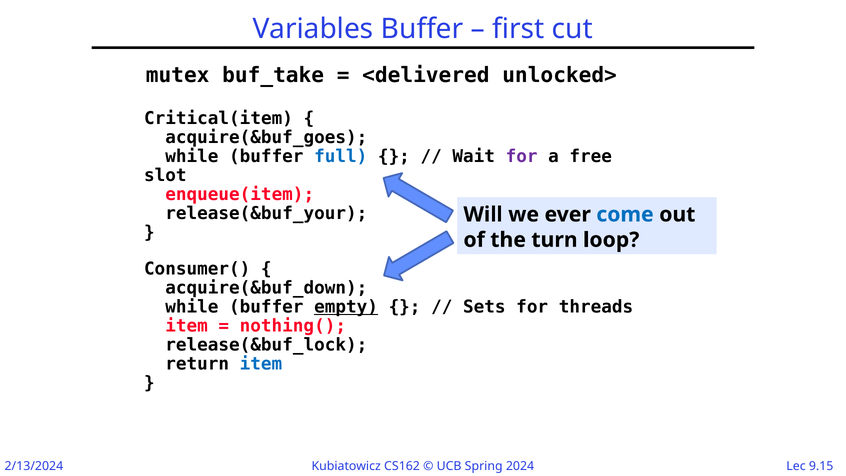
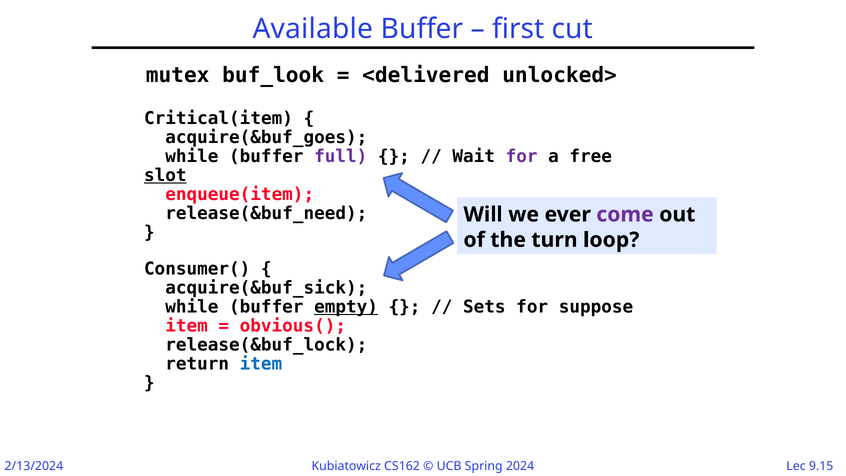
Variables: Variables -> Available
buf_take: buf_take -> buf_look
full colour: blue -> purple
slot underline: none -> present
release(&buf_your: release(&buf_your -> release(&buf_need
come colour: blue -> purple
acquire(&buf_down: acquire(&buf_down -> acquire(&buf_sick
threads: threads -> suppose
nothing(: nothing( -> obvious(
